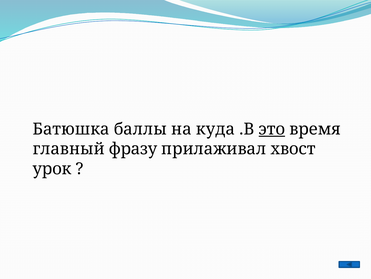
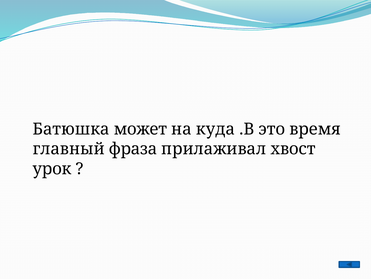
баллы: баллы -> может
это underline: present -> none
фразу: фразу -> фраза
